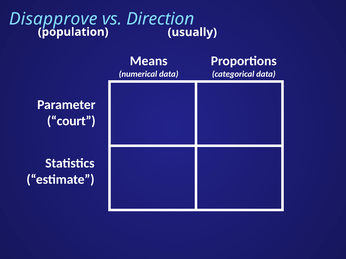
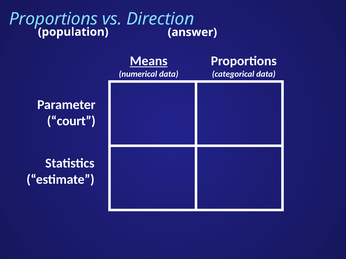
Disapprove at (53, 19): Disapprove -> Proportions
usually: usually -> answer
Means underline: none -> present
